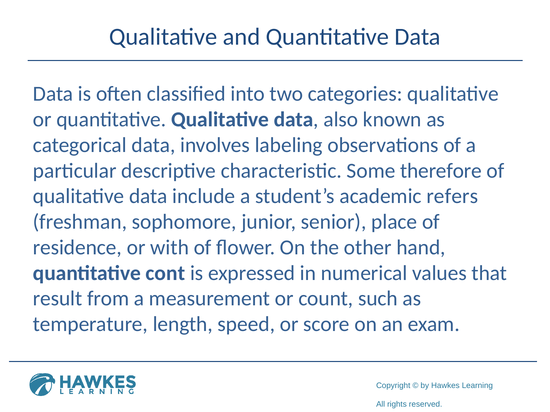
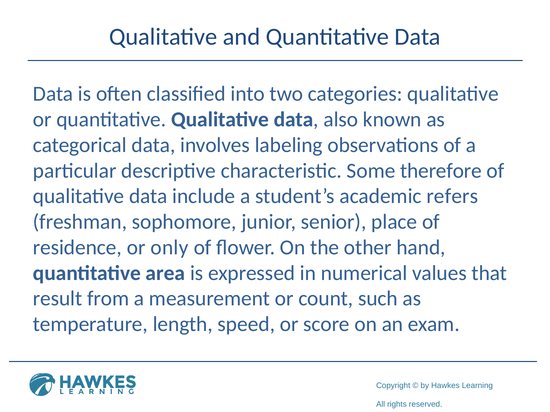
with: with -> only
cont: cont -> area
